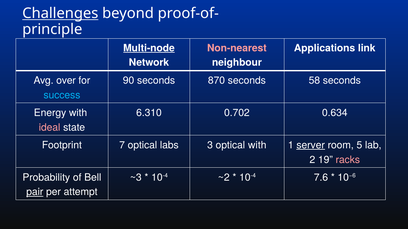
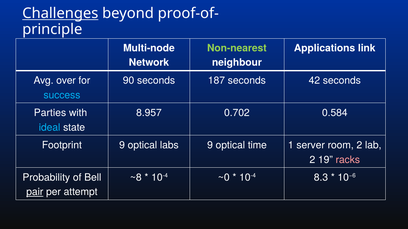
Multi-node underline: present -> none
Non-nearest colour: pink -> light green
870: 870 -> 187
58: 58 -> 42
Energy: Energy -> Parties
6.310: 6.310 -> 8.957
0.634: 0.634 -> 0.584
ideal colour: pink -> light blue
Footprint 7: 7 -> 9
labs 3: 3 -> 9
optical with: with -> time
server underline: present -> none
room 5: 5 -> 2
~3: ~3 -> ~8
~2: ~2 -> ~0
7.6: 7.6 -> 8.3
